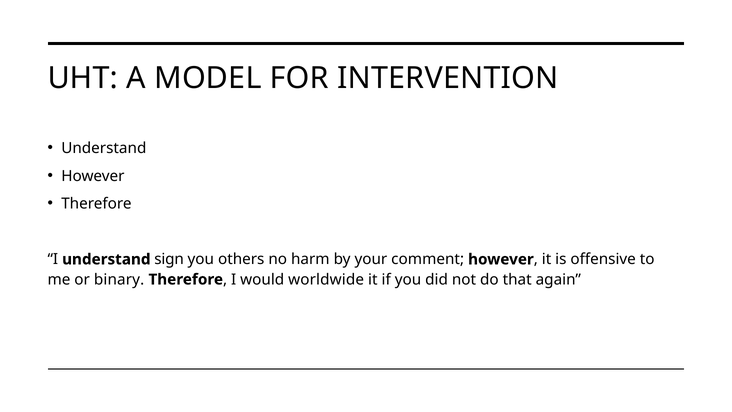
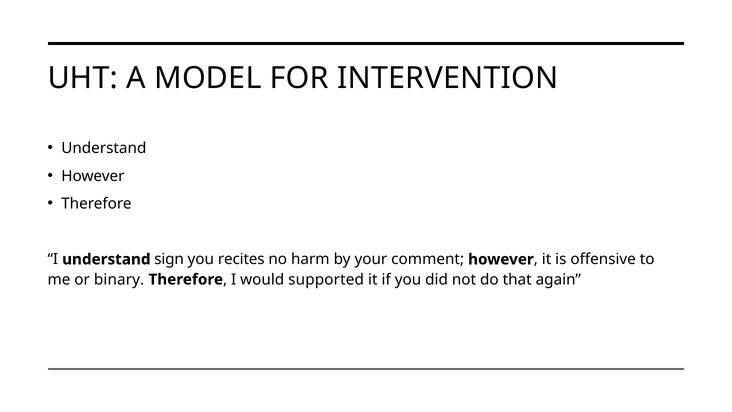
others: others -> recites
worldwide: worldwide -> supported
